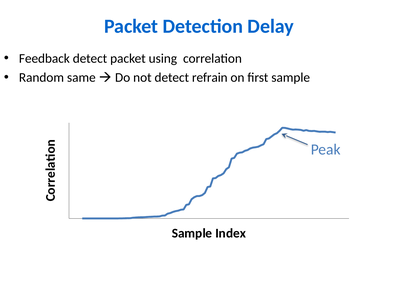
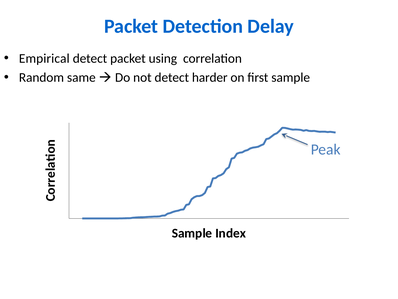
Feedback: Feedback -> Empirical
refrain: refrain -> harder
